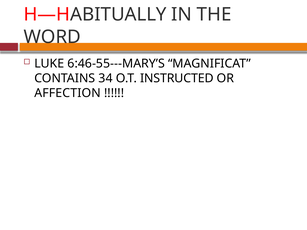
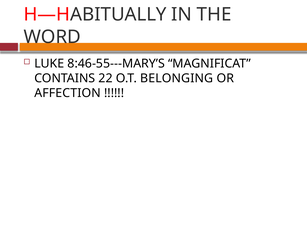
6:46-55---MARY’S: 6:46-55---MARY’S -> 8:46-55---MARY’S
34: 34 -> 22
INSTRUCTED: INSTRUCTED -> BELONGING
